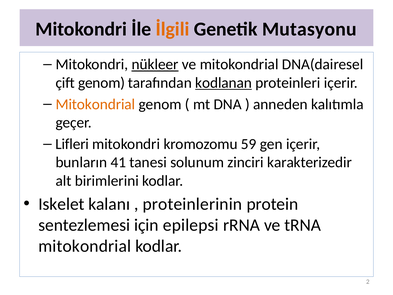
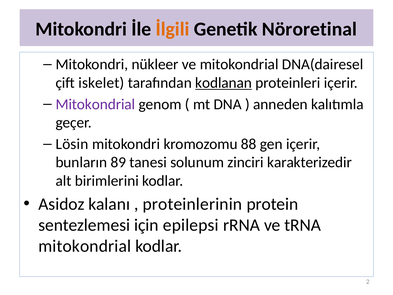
Mutasyonu: Mutasyonu -> Nöroretinal
nükleer underline: present -> none
çift genom: genom -> iskelet
Mitokondrial at (95, 104) colour: orange -> purple
Lifleri: Lifleri -> Lösin
59: 59 -> 88
41: 41 -> 89
Iskelet: Iskelet -> Asidoz
